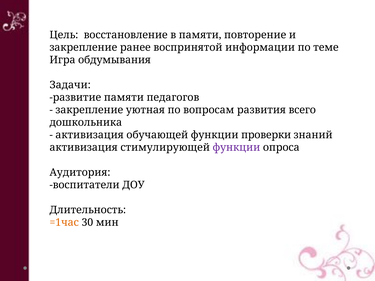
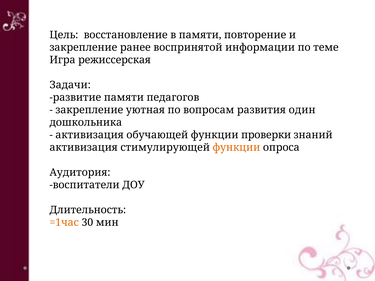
обдумывания: обдумывания -> режиссерская
всего: всего -> один
функции at (236, 148) colour: purple -> orange
